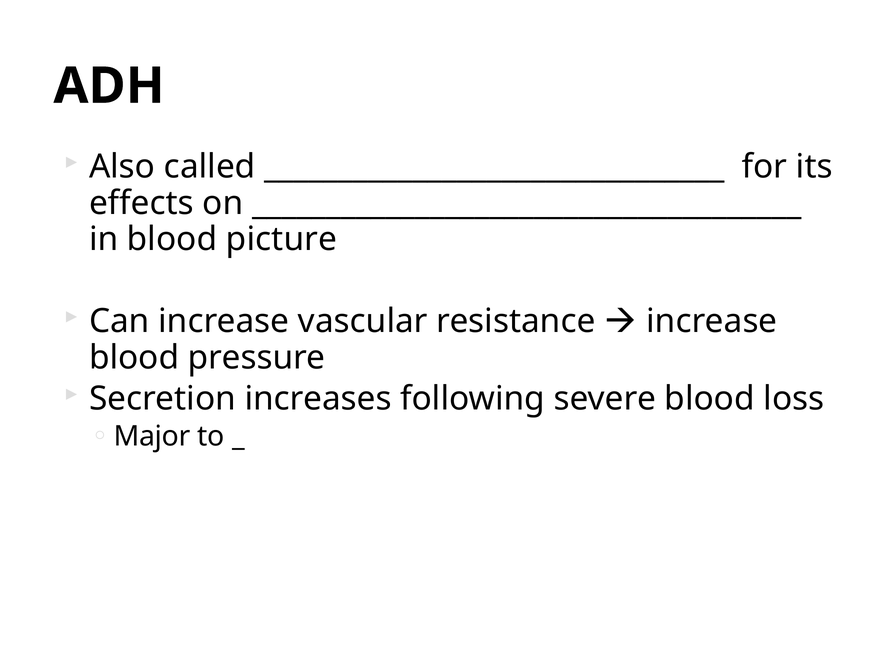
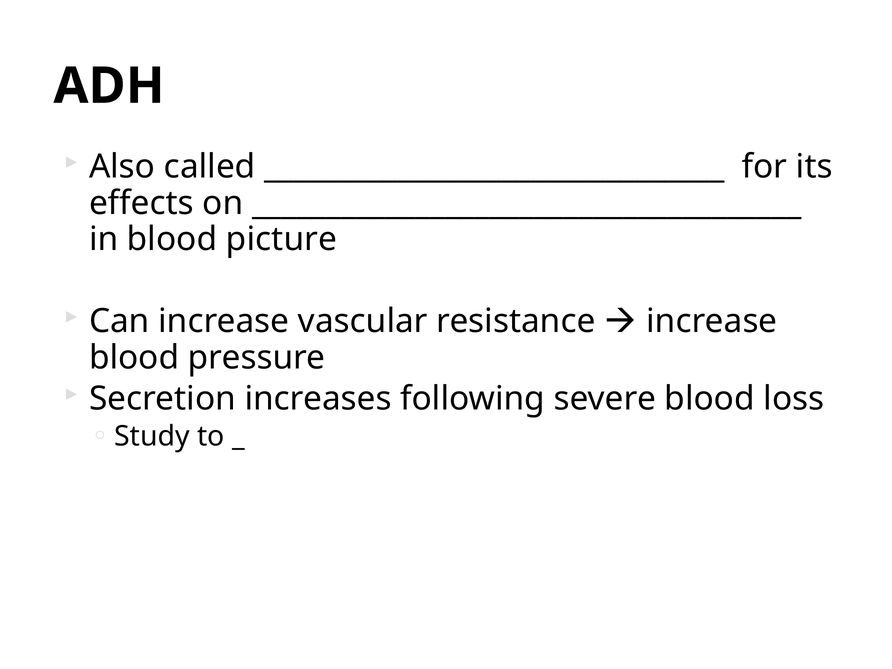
Major: Major -> Study
